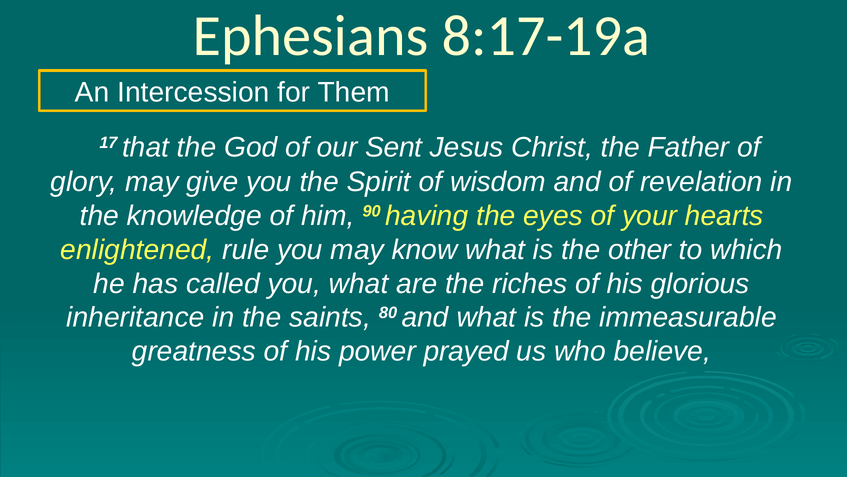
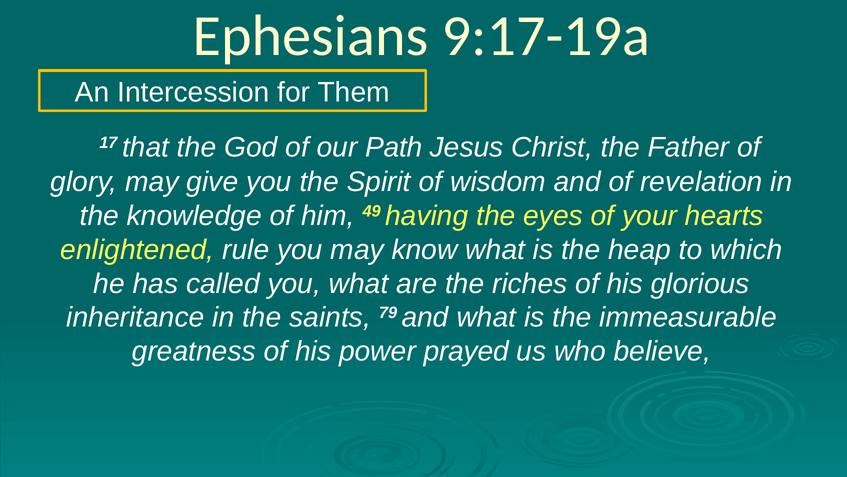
8:17-19a: 8:17-19a -> 9:17-19a
Sent: Sent -> Path
90: 90 -> 49
other: other -> heap
80: 80 -> 79
